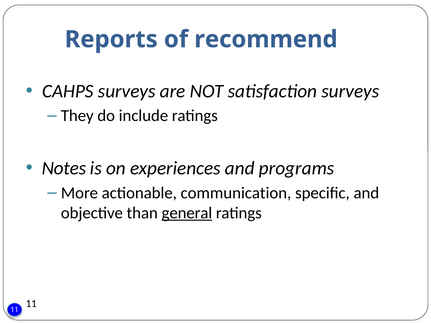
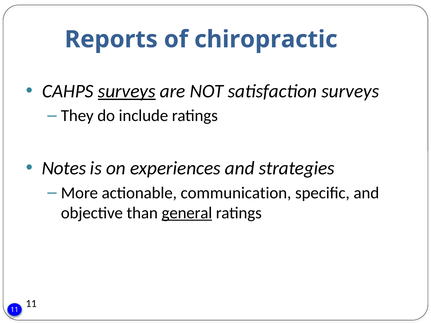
recommend: recommend -> chiropractic
surveys at (127, 91) underline: none -> present
programs: programs -> strategies
